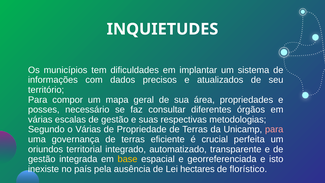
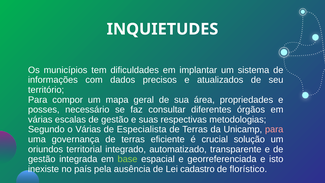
Propriedade: Propriedade -> Especialista
perfeita: perfeita -> solução
base colour: yellow -> light green
hectares: hectares -> cadastro
